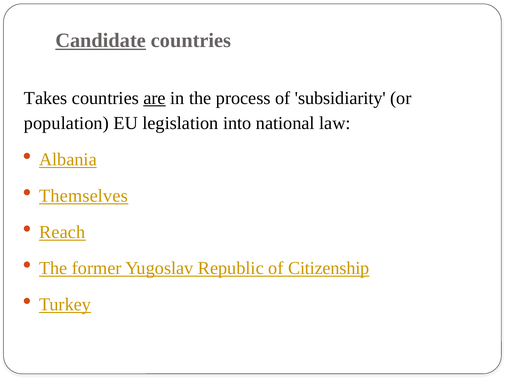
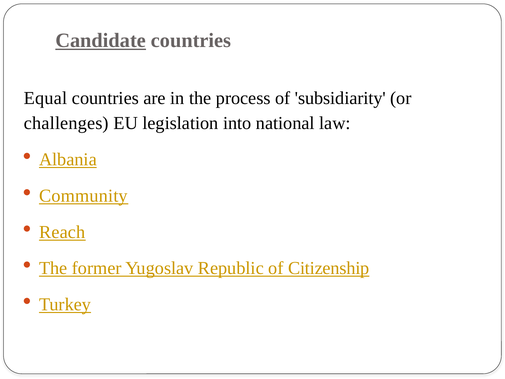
Takes: Takes -> Equal
are underline: present -> none
population: population -> challenges
Themselves: Themselves -> Community
